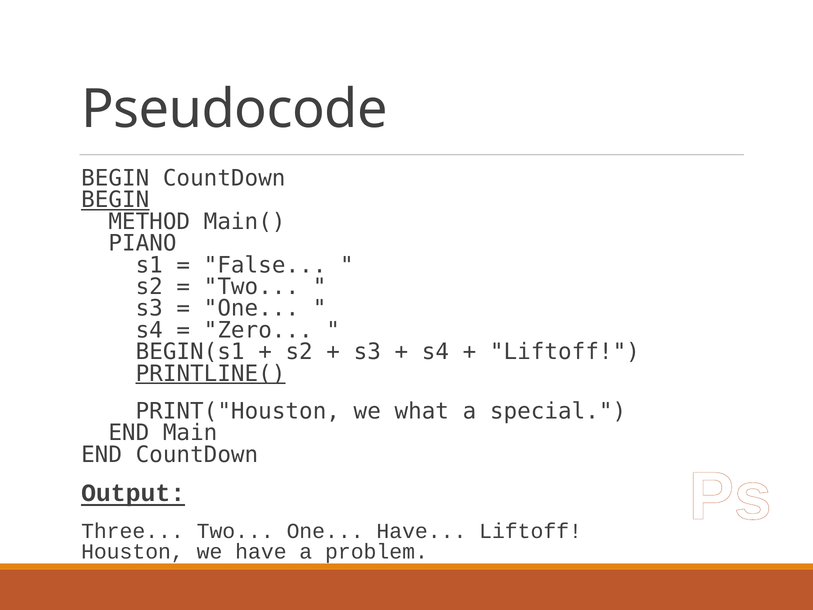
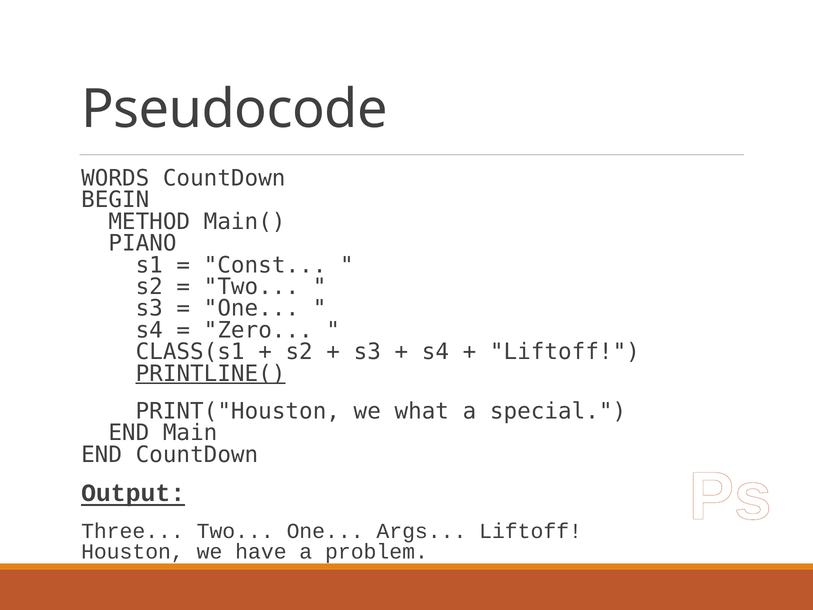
BEGIN at (115, 178): BEGIN -> WORDS
BEGIN at (115, 200) underline: present -> none
False: False -> Const
BEGIN(s1: BEGIN(s1 -> CLASS(s1
One Have: Have -> Args
